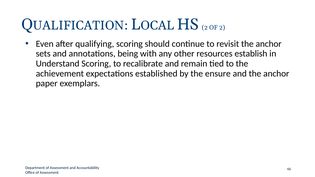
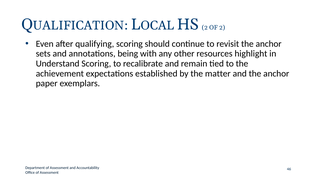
establish: establish -> highlight
ensure: ensure -> matter
